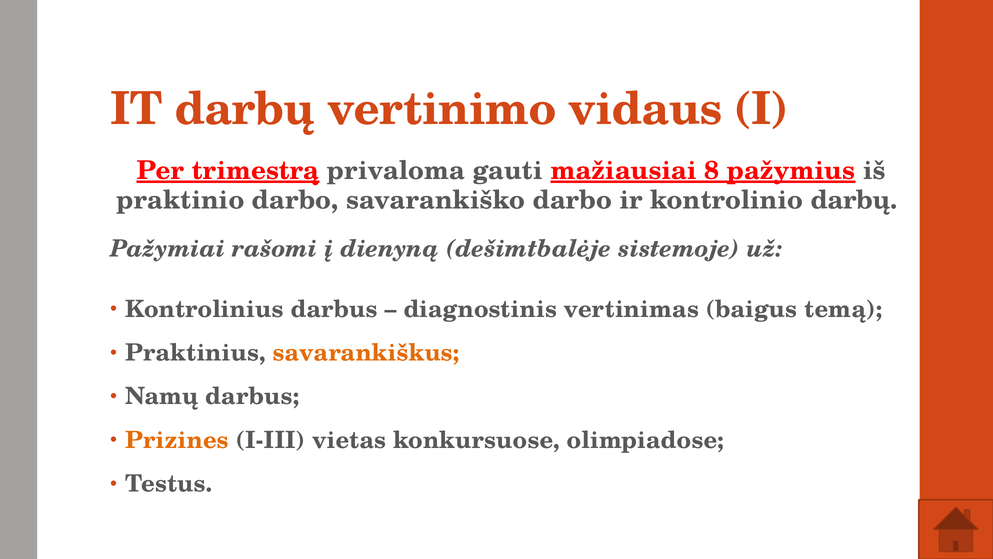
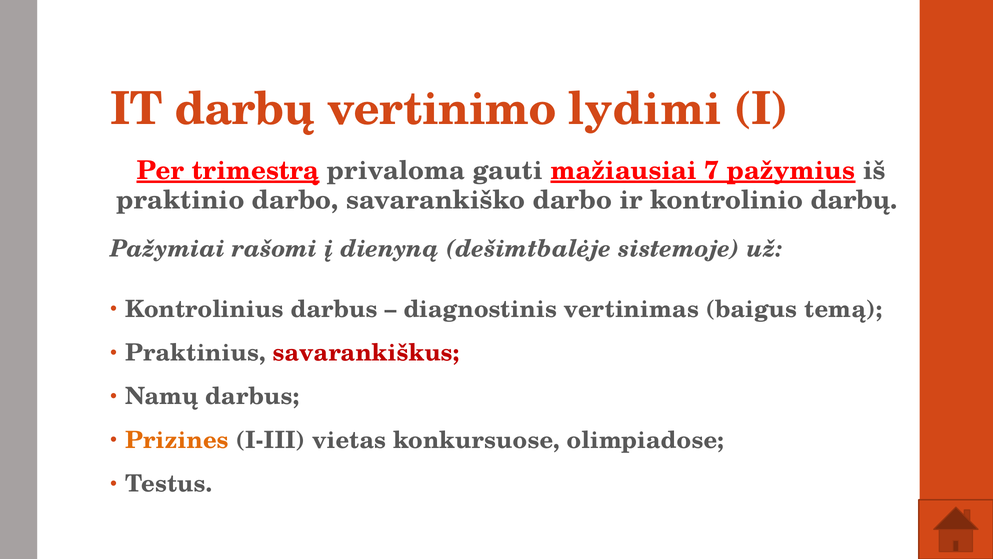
vidaus: vidaus -> lydimi
8: 8 -> 7
savarankiškus colour: orange -> red
